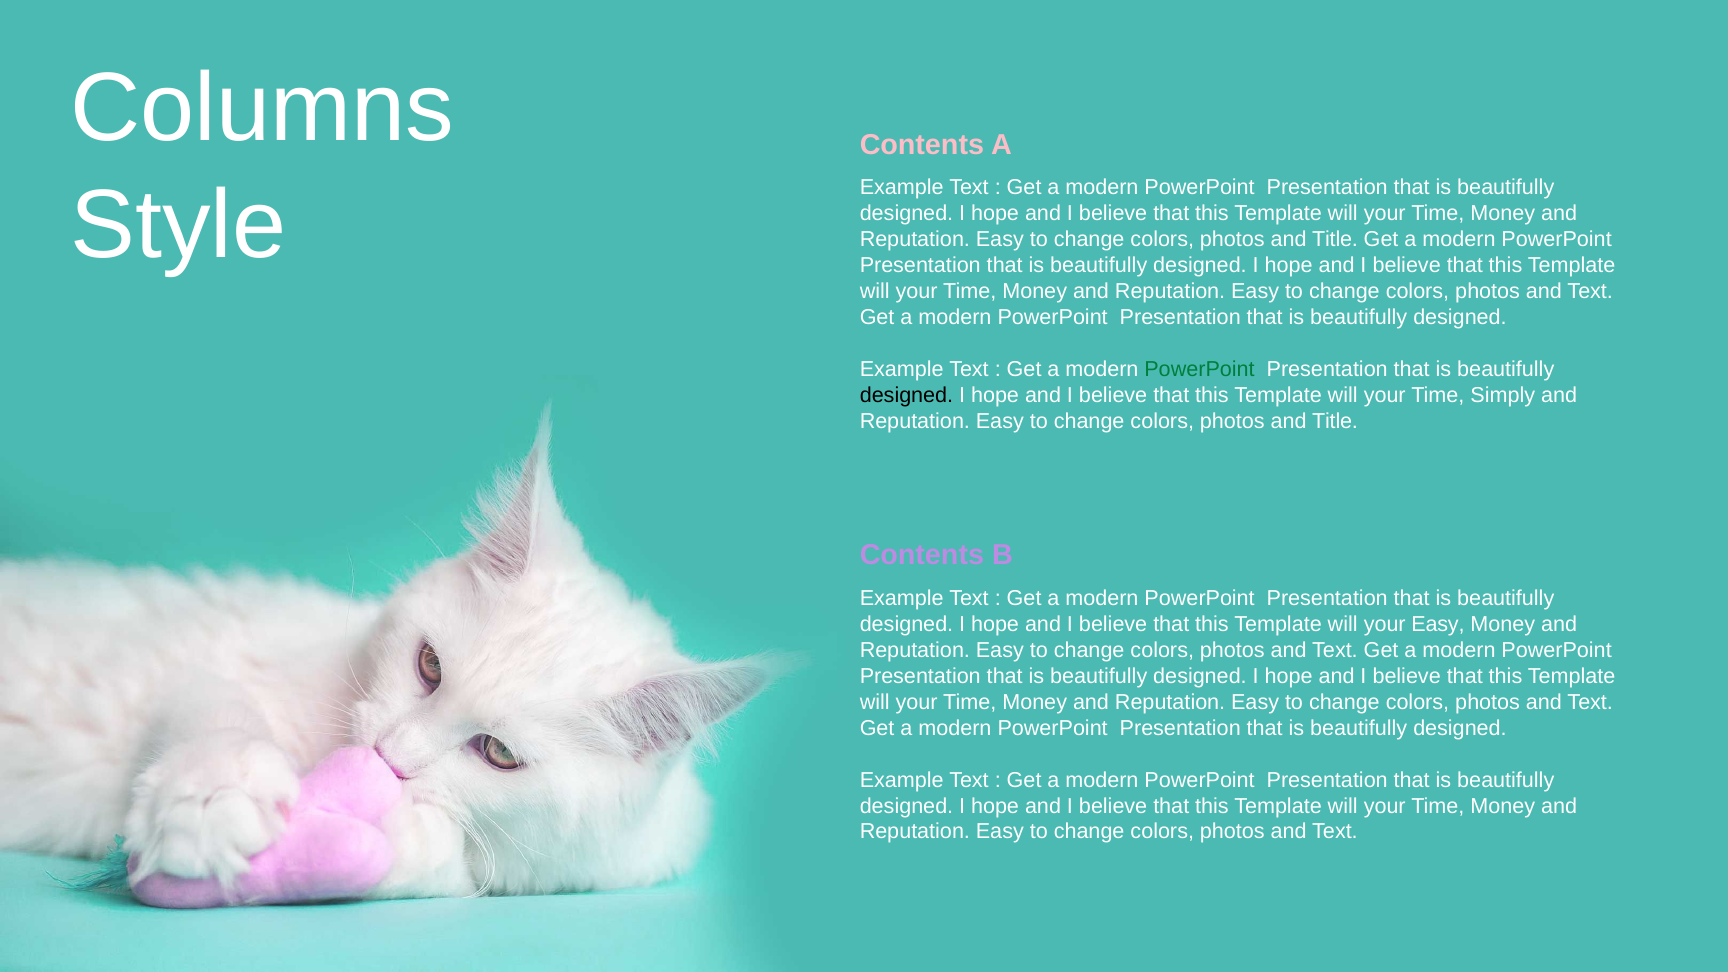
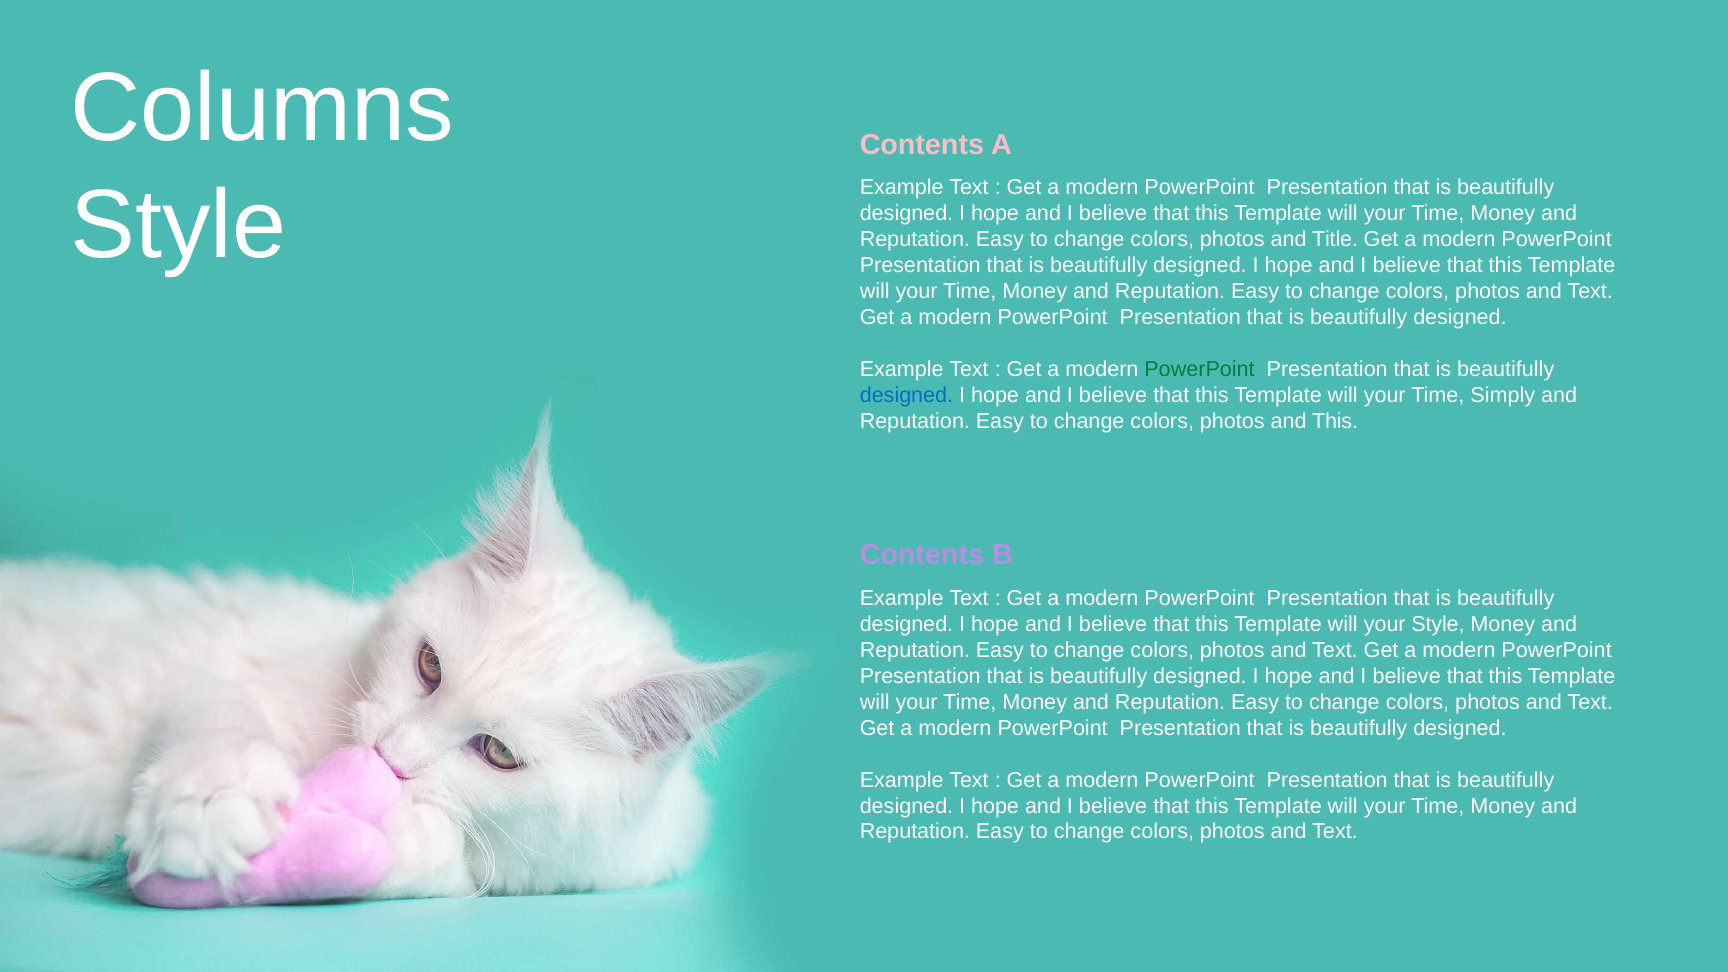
designed at (906, 395) colour: black -> blue
Title at (1335, 421): Title -> This
your Easy: Easy -> Style
